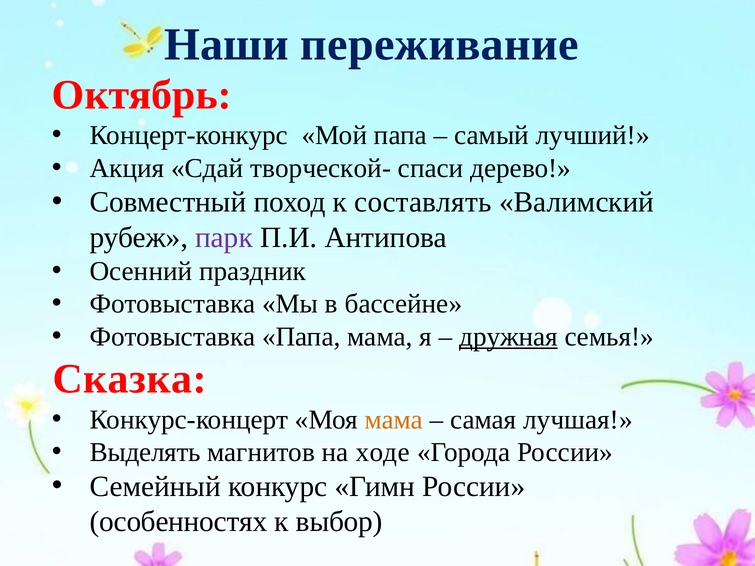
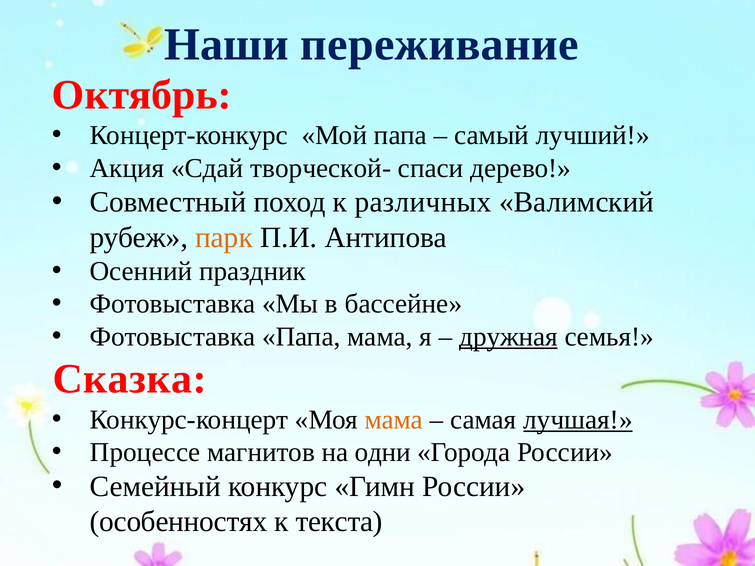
составлять: составлять -> различных
парк colour: purple -> orange
лучшая underline: none -> present
Выделять: Выделять -> Процессе
ходе: ходе -> одни
выбор: выбор -> текста
